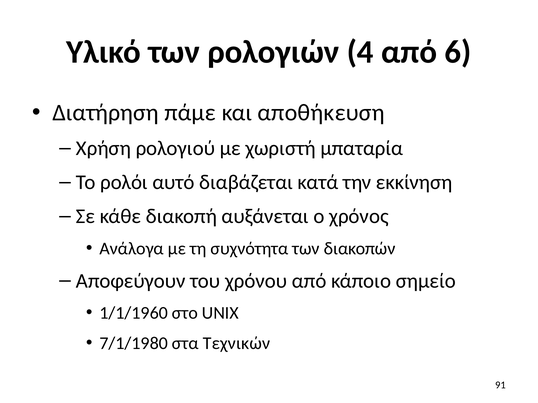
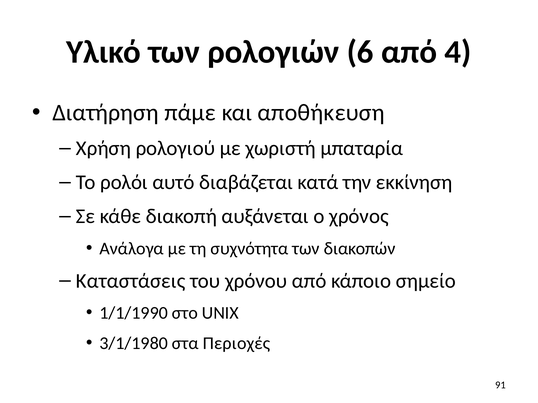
4: 4 -> 6
6: 6 -> 4
Αποφεύγουν: Αποφεύγουν -> Καταστάσεις
1/1/1960: 1/1/1960 -> 1/1/1990
7/1/1980: 7/1/1980 -> 3/1/1980
Τεχνικών: Τεχνικών -> Περιοχές
